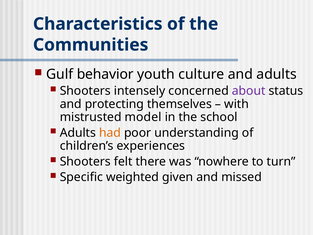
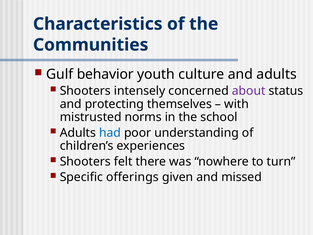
model: model -> norms
had colour: orange -> blue
weighted: weighted -> offerings
